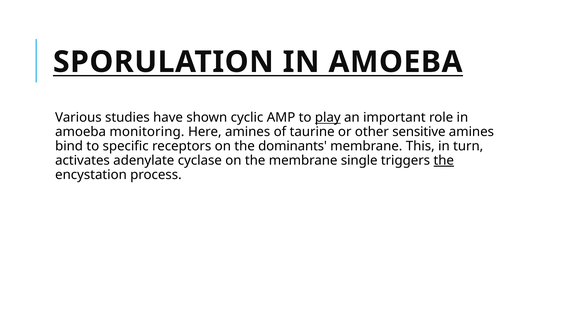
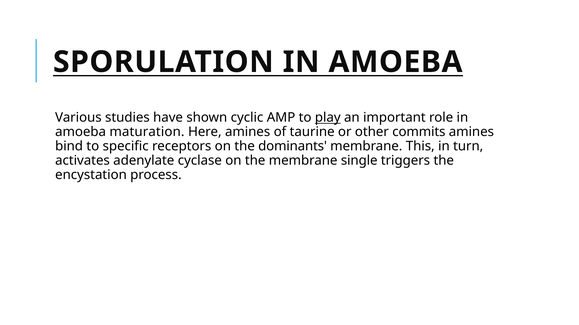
monitoring: monitoring -> maturation
sensitive: sensitive -> commits
the at (444, 161) underline: present -> none
